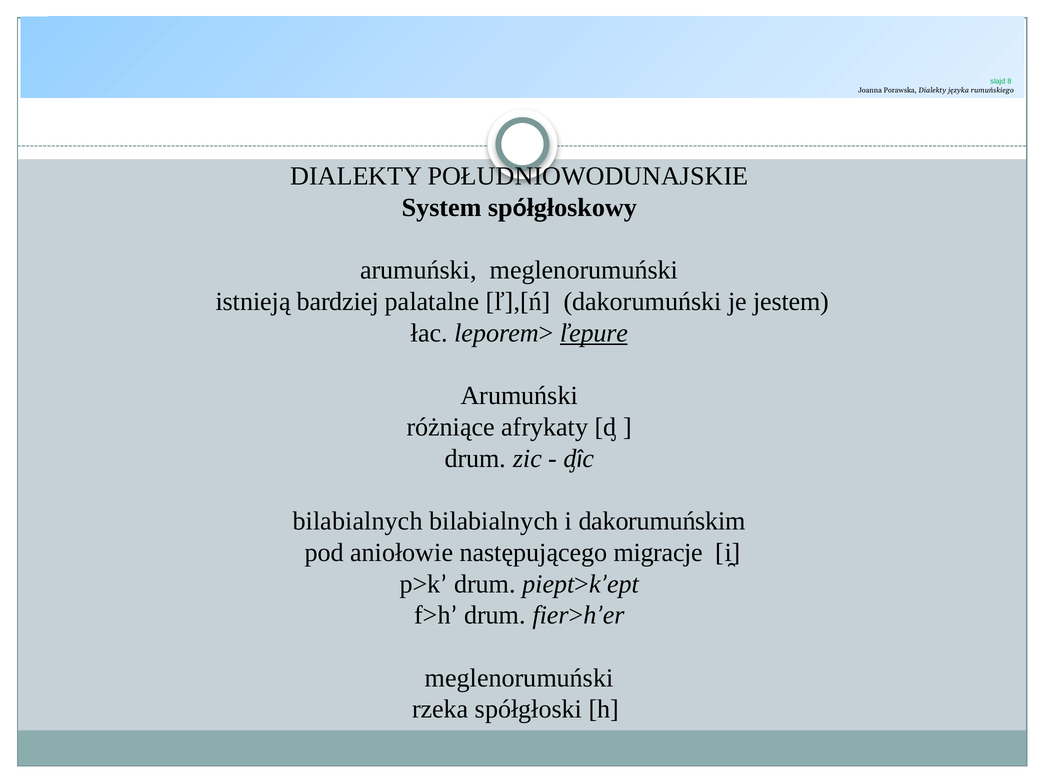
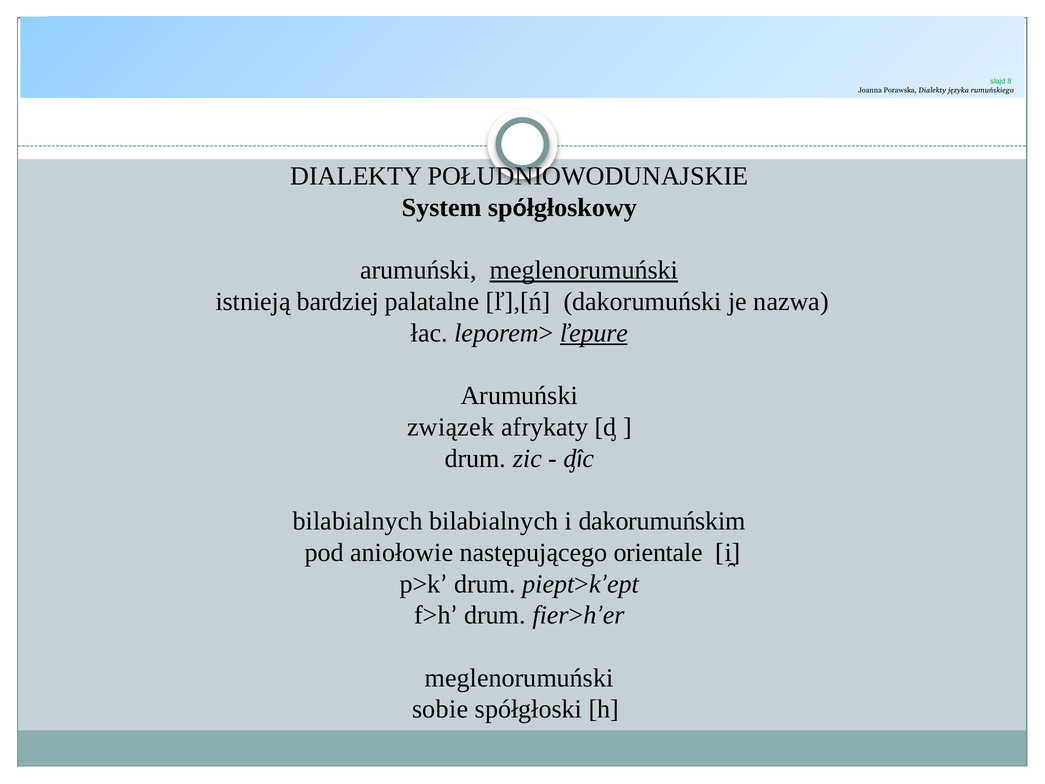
meglenorumuński at (584, 270) underline: none -> present
jestem: jestem -> nazwa
różniące: różniące -> związek
migracje: migracje -> orientale
rzeka: rzeka -> sobie
